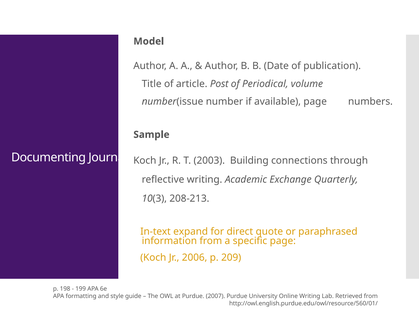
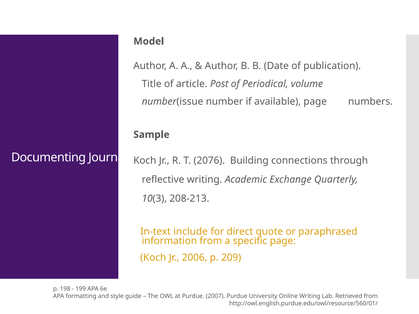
2003: 2003 -> 2076
expand: expand -> include
